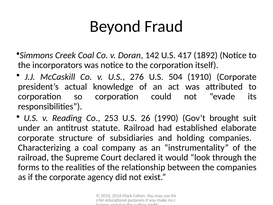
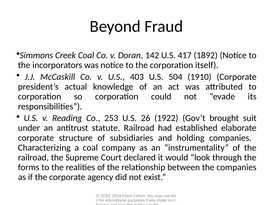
276: 276 -> 403
1990: 1990 -> 1922
